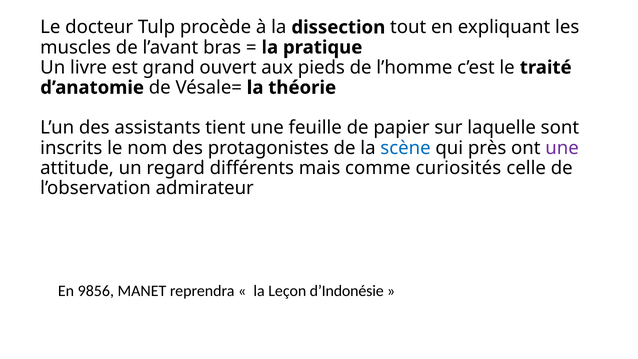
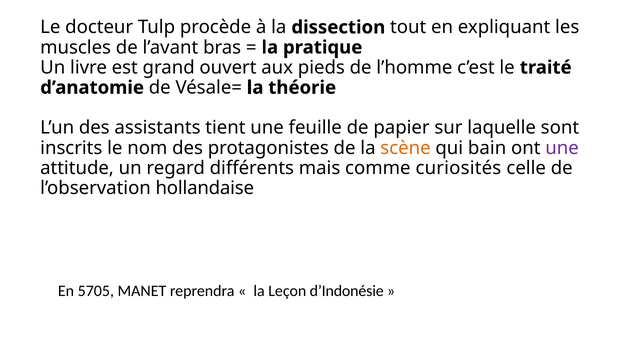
scène colour: blue -> orange
près: près -> bain
admirateur: admirateur -> hollandaise
9856: 9856 -> 5705
